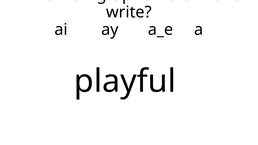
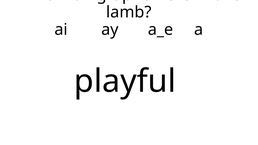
write: write -> lamb
